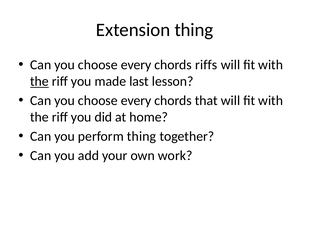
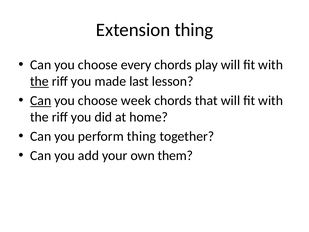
riffs: riffs -> play
Can at (41, 101) underline: none -> present
every at (136, 101): every -> week
work: work -> them
